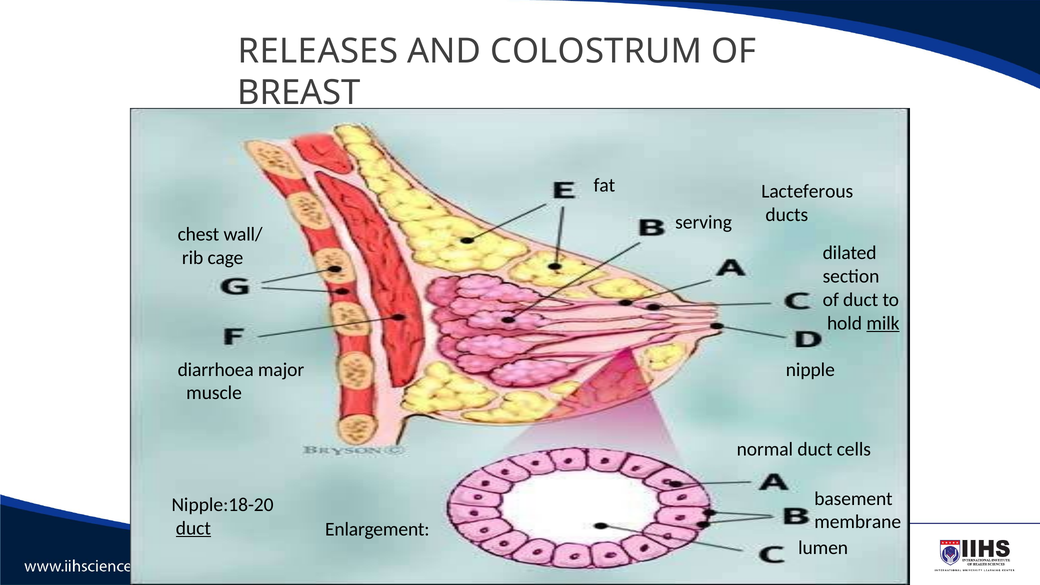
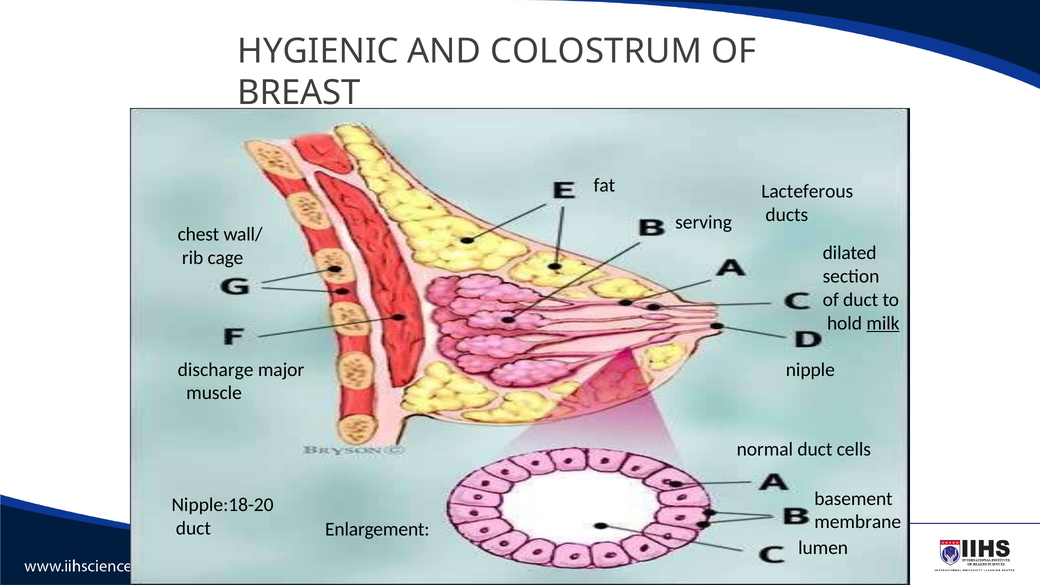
RELEASES: RELEASES -> HYGIENIC
diarrhoea: diarrhoea -> discharge
duct at (193, 528) underline: present -> none
